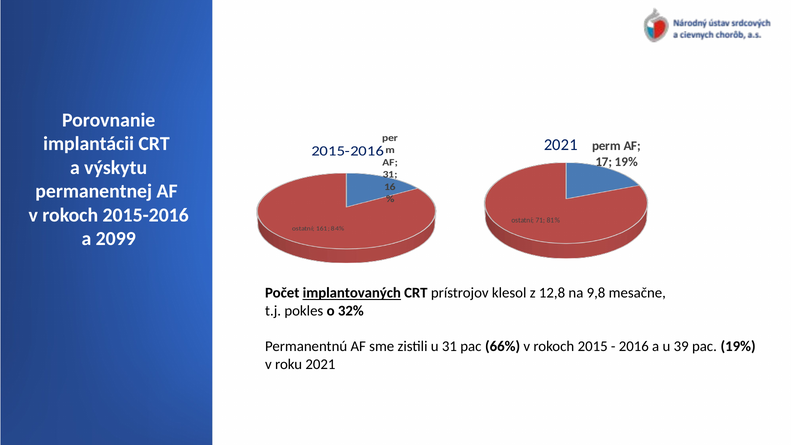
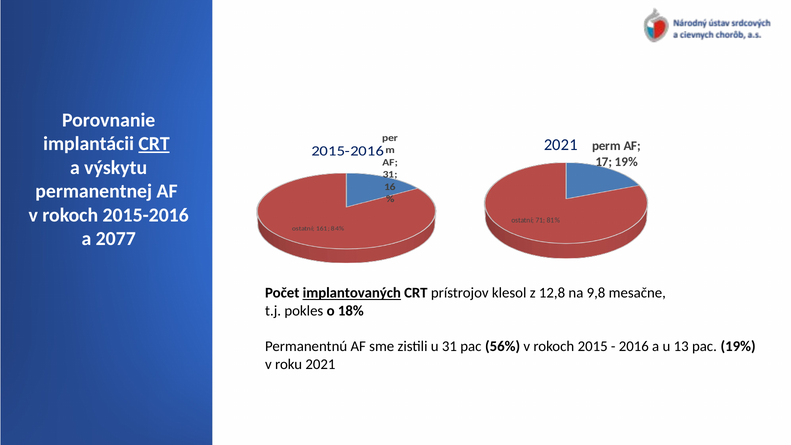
CRT at (154, 144) underline: none -> present
2099: 2099 -> 2077
32%: 32% -> 18%
66%: 66% -> 56%
39: 39 -> 13
